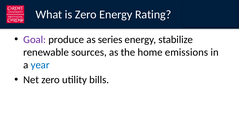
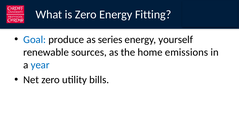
Rating: Rating -> Fitting
Goal colour: purple -> blue
stabilize: stabilize -> yourself
